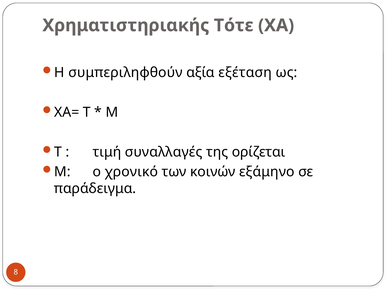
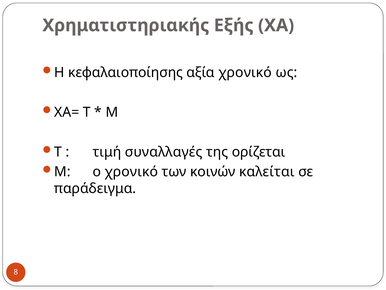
Τότε: Τότε -> Εξής
συμπεριληφθούν: συμπεριληφθούν -> κεφαλαιοποίησης
αξία εξέταση: εξέταση -> χρονικό
εξάμηνο: εξάμηνο -> καλείται
